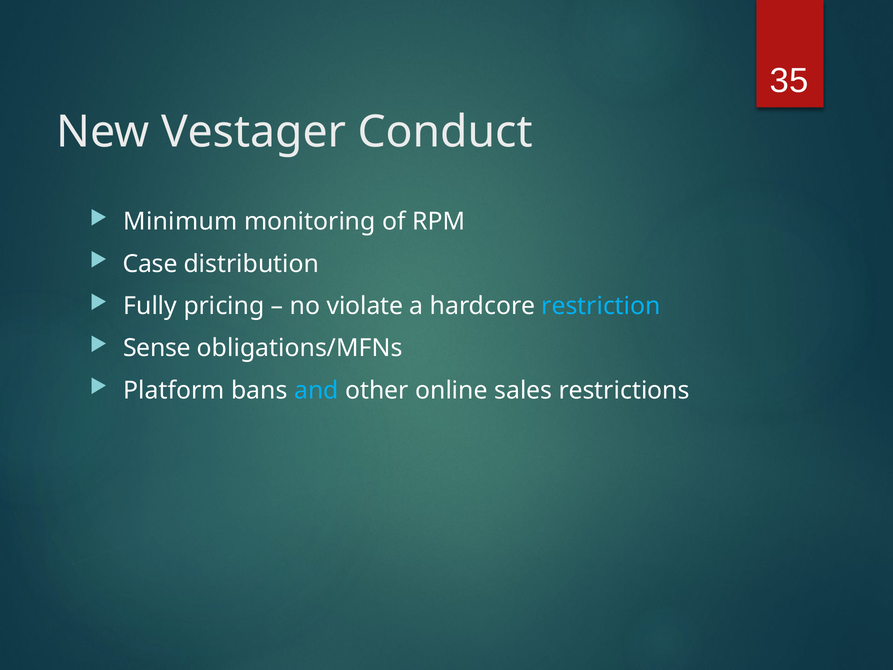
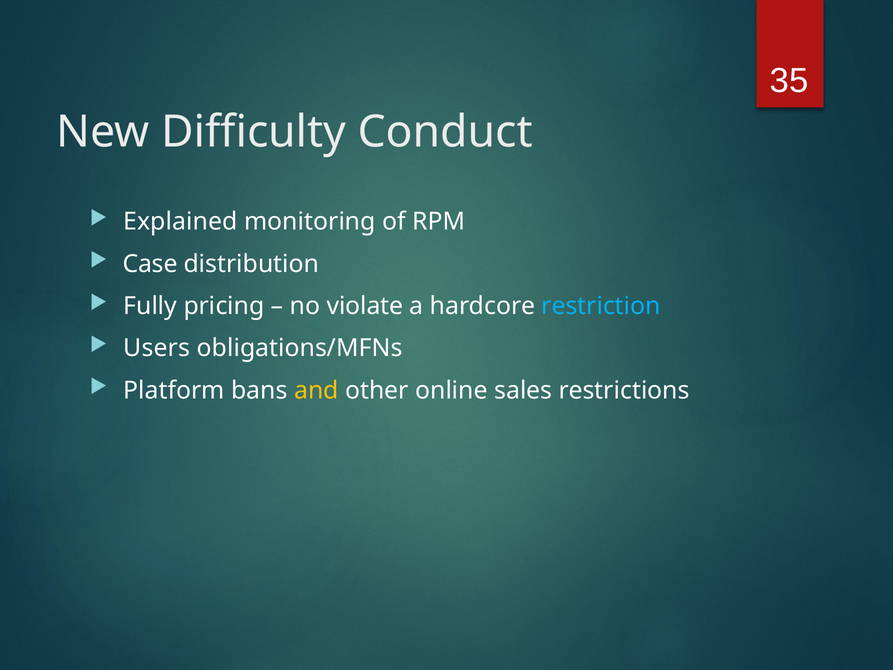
Vestager: Vestager -> Difficulty
Minimum: Minimum -> Explained
Sense: Sense -> Users
and colour: light blue -> yellow
